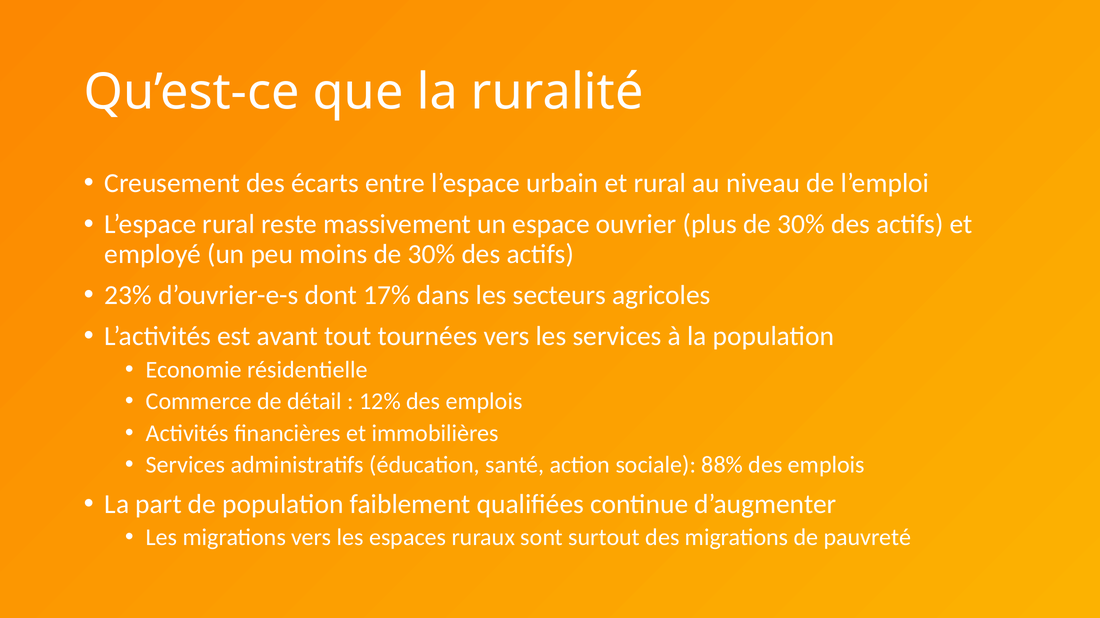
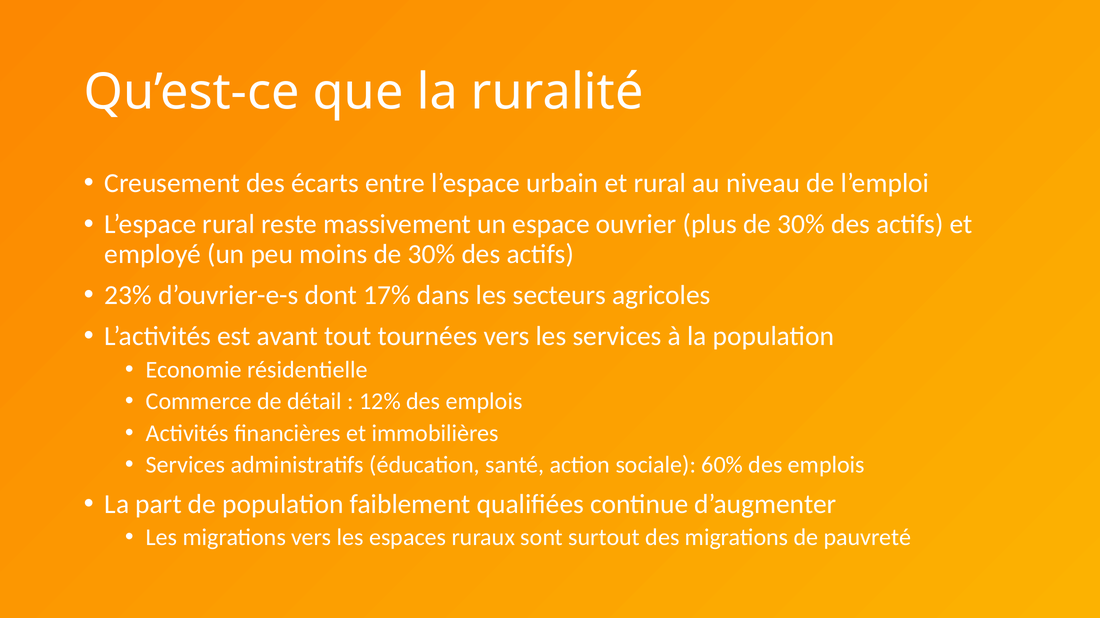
88%: 88% -> 60%
